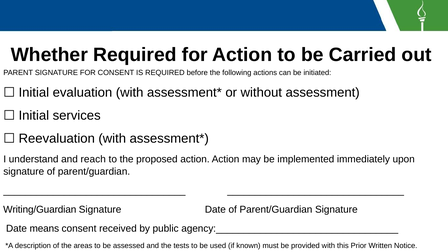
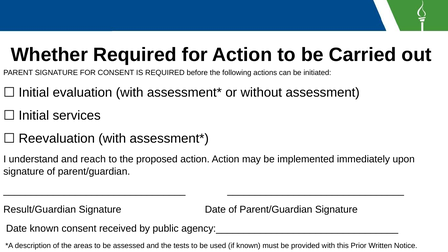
Writing/Guardian: Writing/Guardian -> Result/Guardian
Date means: means -> known
